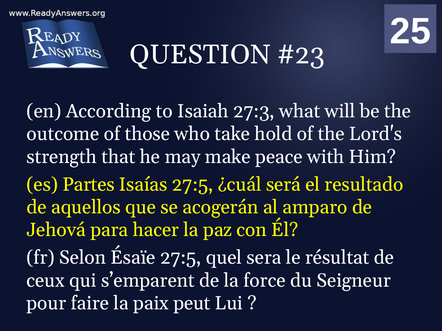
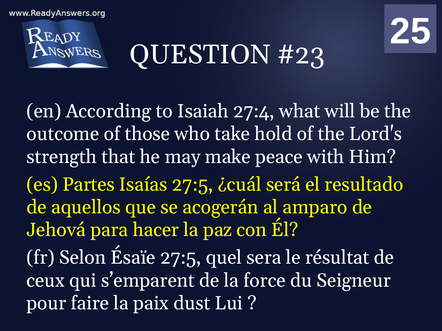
27:3: 27:3 -> 27:4
peut: peut -> dust
